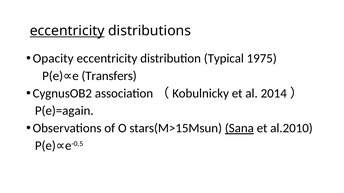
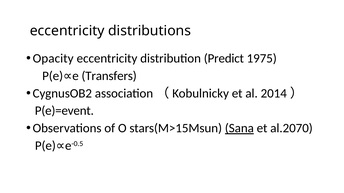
eccentricity at (67, 31) underline: present -> none
Typical: Typical -> Predict
P(e)=again: P(e)=again -> P(e)=event
al.2010: al.2010 -> al.2070
